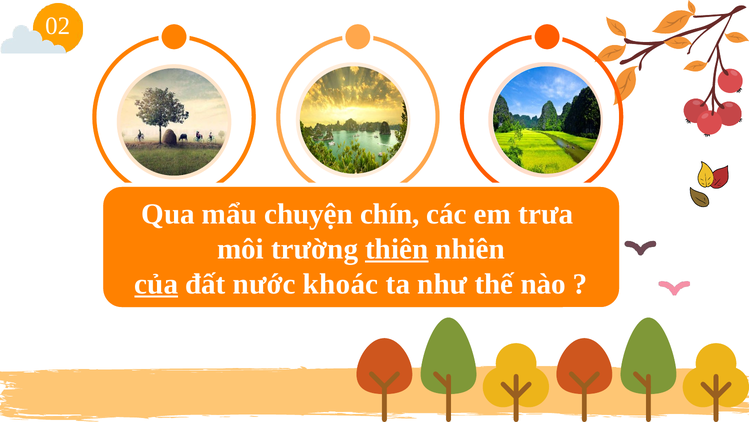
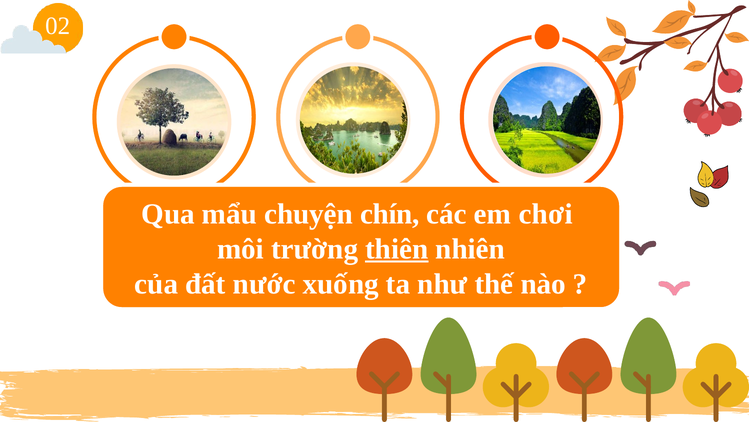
trưa: trưa -> chơi
của underline: present -> none
khoác: khoác -> xuống
